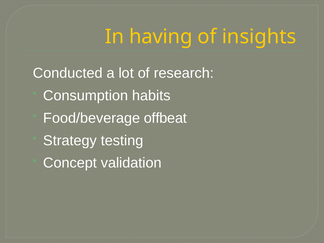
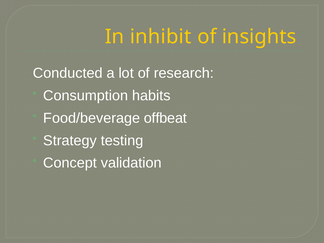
having: having -> inhibit
